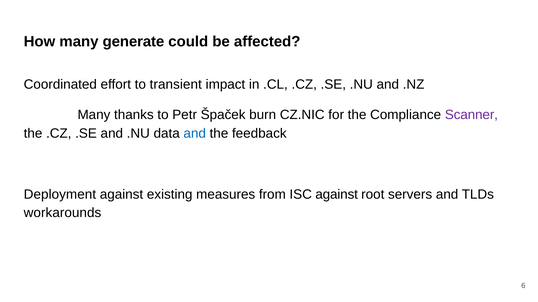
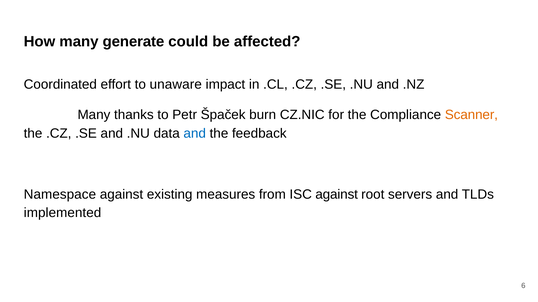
transient: transient -> unaware
Scanner colour: purple -> orange
Deployment: Deployment -> Namespace
workarounds: workarounds -> implemented
